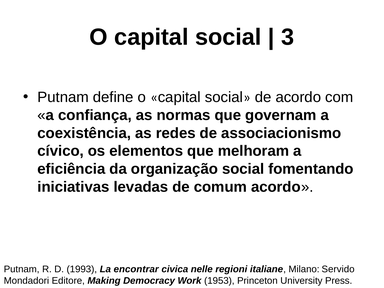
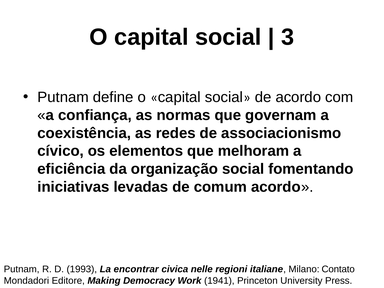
Servido: Servido -> Contato
1953: 1953 -> 1941
